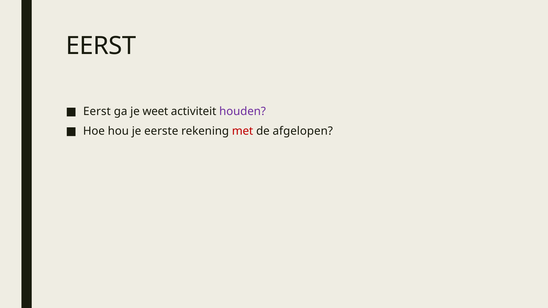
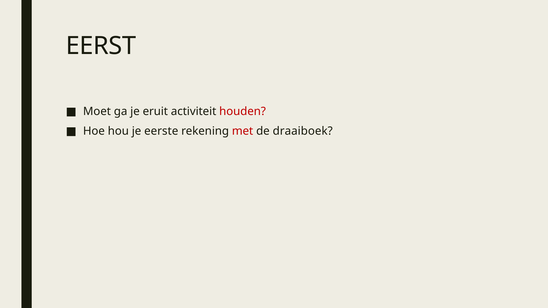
Eerst at (97, 111): Eerst -> Moet
weet: weet -> eruit
houden colour: purple -> red
afgelopen: afgelopen -> draaiboek
